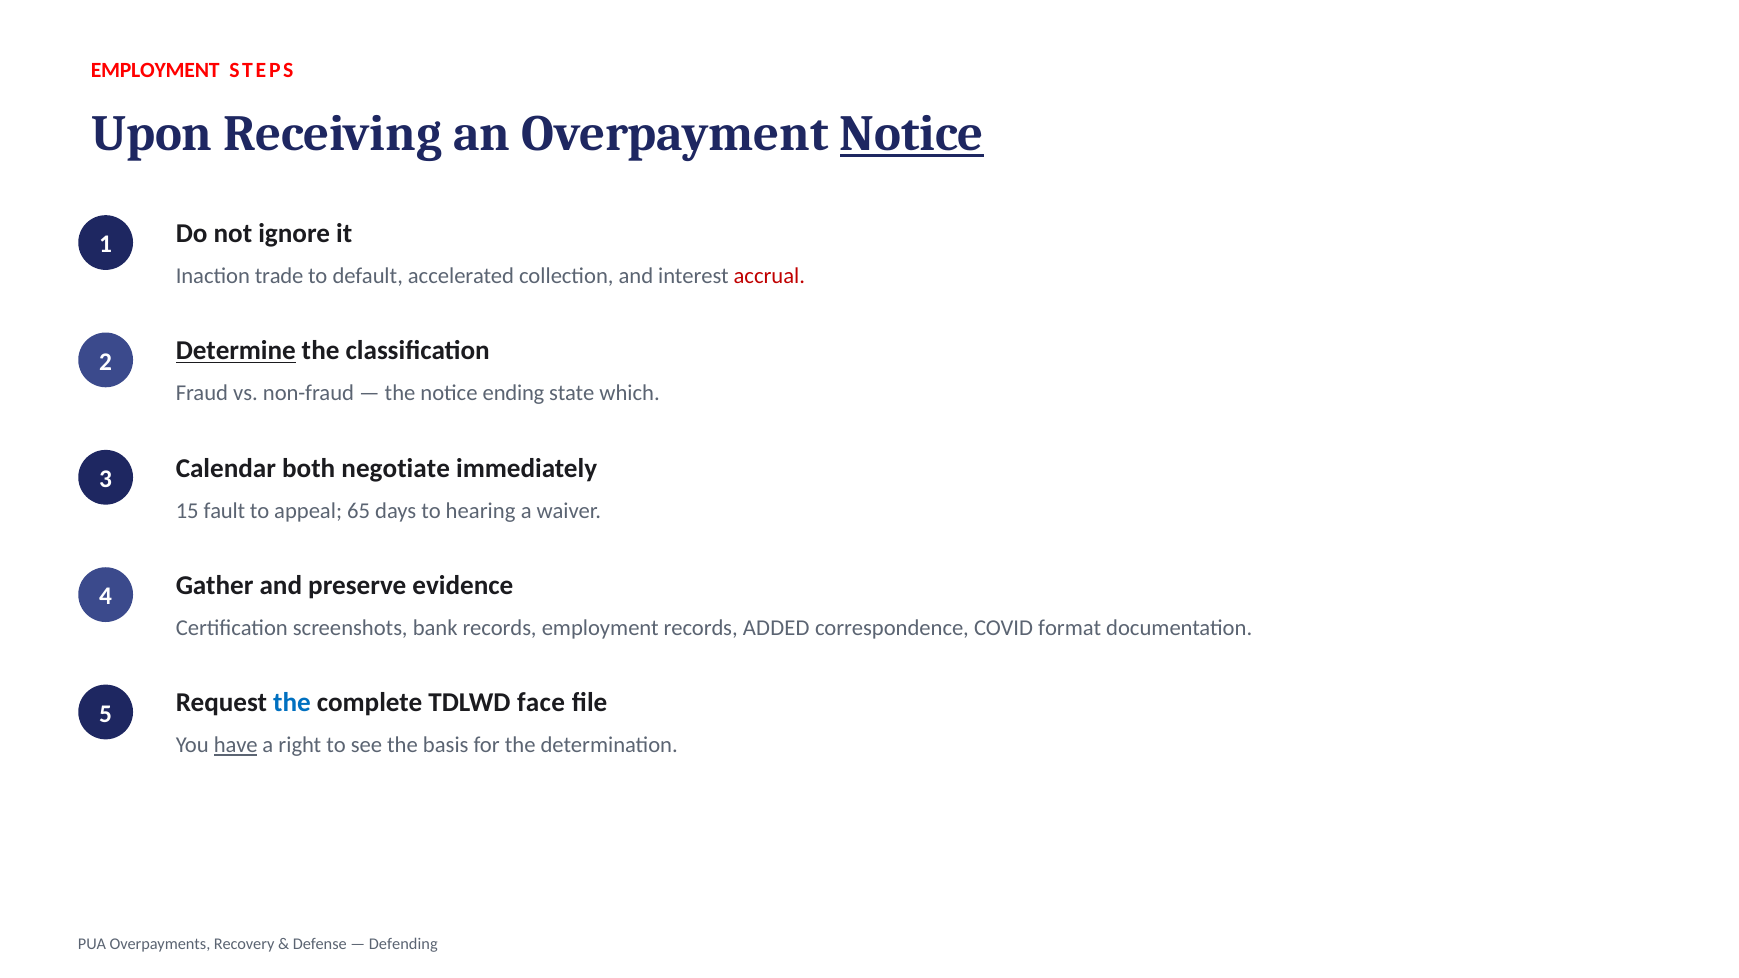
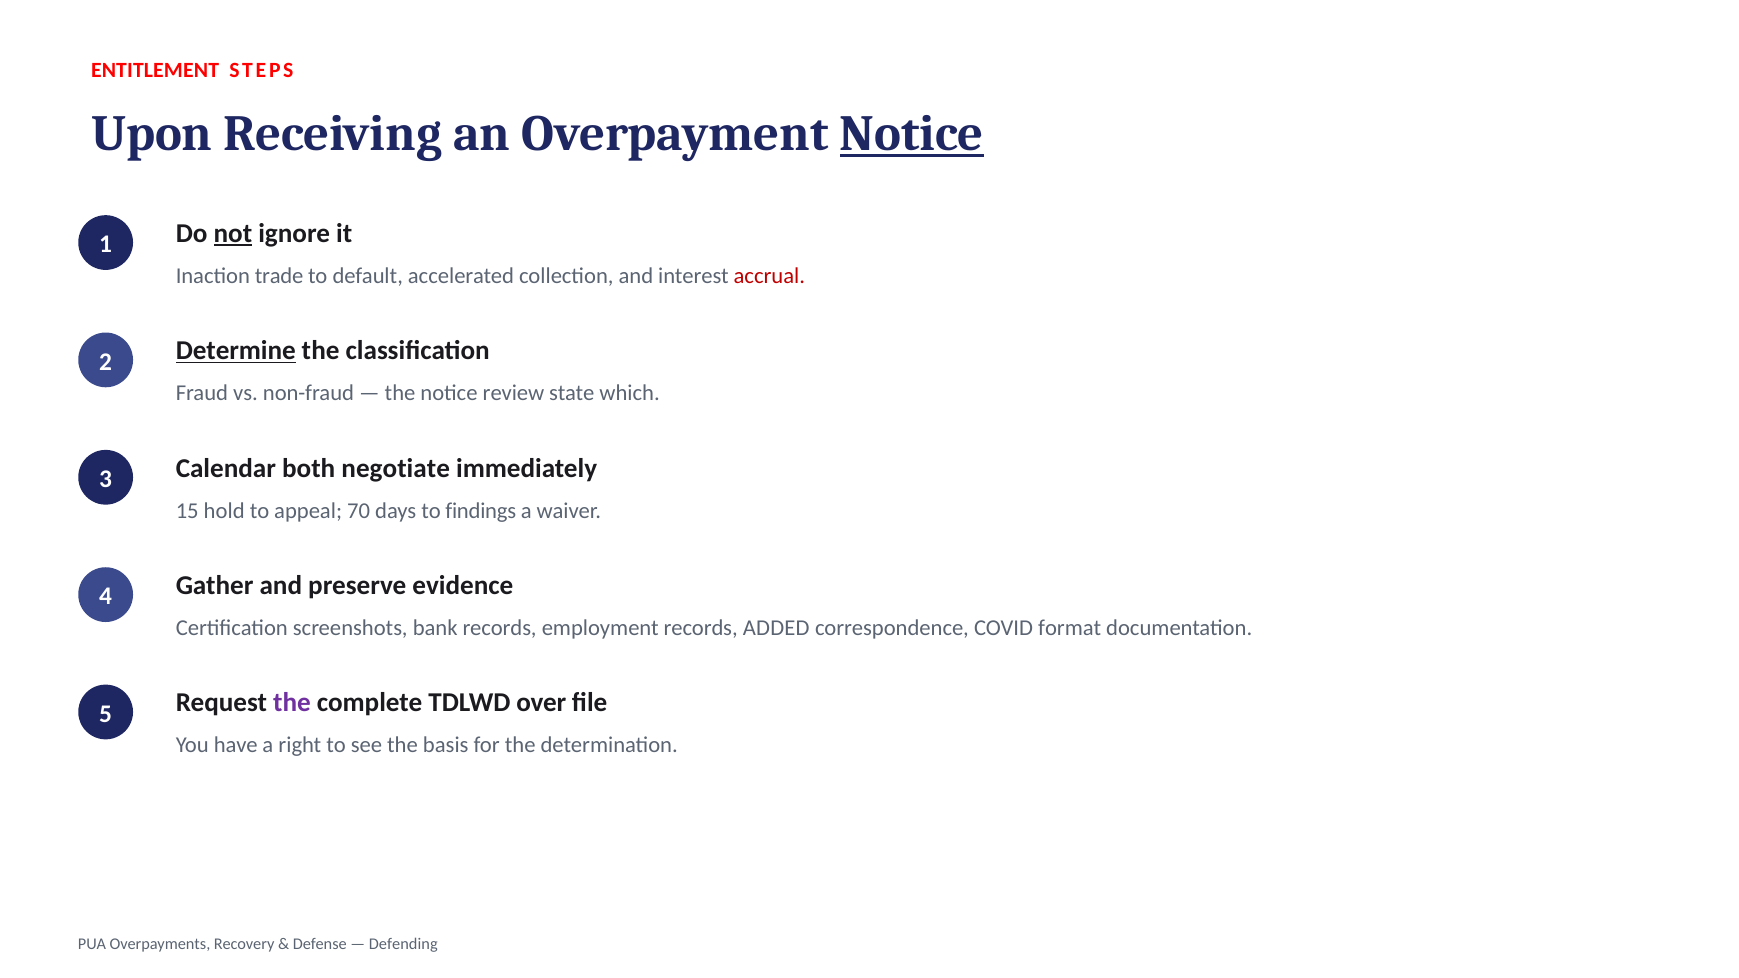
EMPLOYMENT at (155, 70): EMPLOYMENT -> ENTITLEMENT
not underline: none -> present
ending: ending -> review
fault: fault -> hold
65: 65 -> 70
hearing: hearing -> findings
the at (292, 703) colour: blue -> purple
face: face -> over
have underline: present -> none
